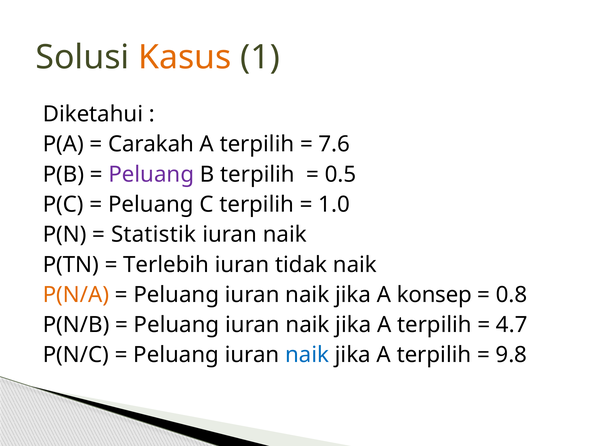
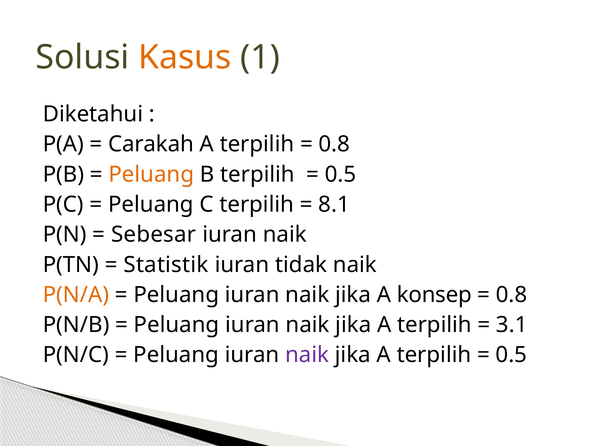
7.6 at (334, 144): 7.6 -> 0.8
Peluang at (151, 174) colour: purple -> orange
1.0: 1.0 -> 8.1
Statistik: Statistik -> Sebesar
Terlebih: Terlebih -> Statistik
4.7: 4.7 -> 3.1
naik at (307, 355) colour: blue -> purple
9.8 at (511, 355): 9.8 -> 0.5
